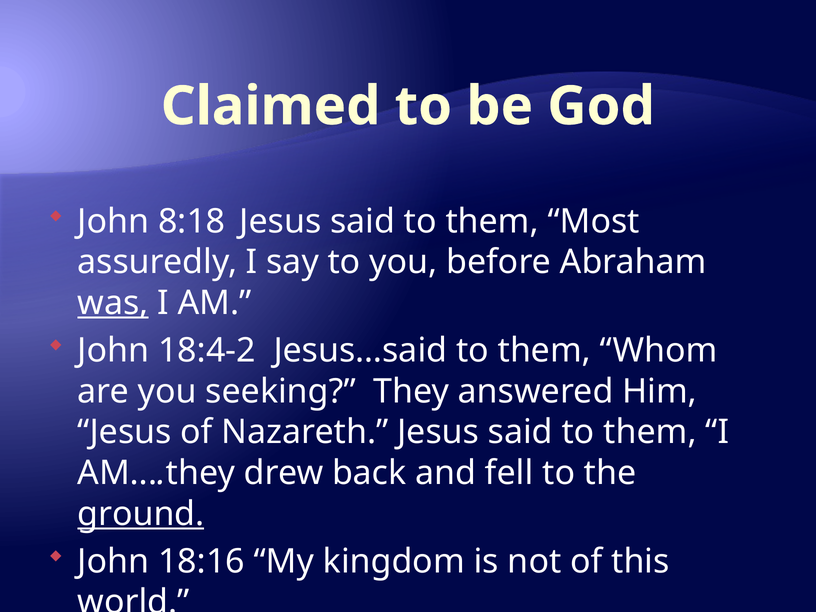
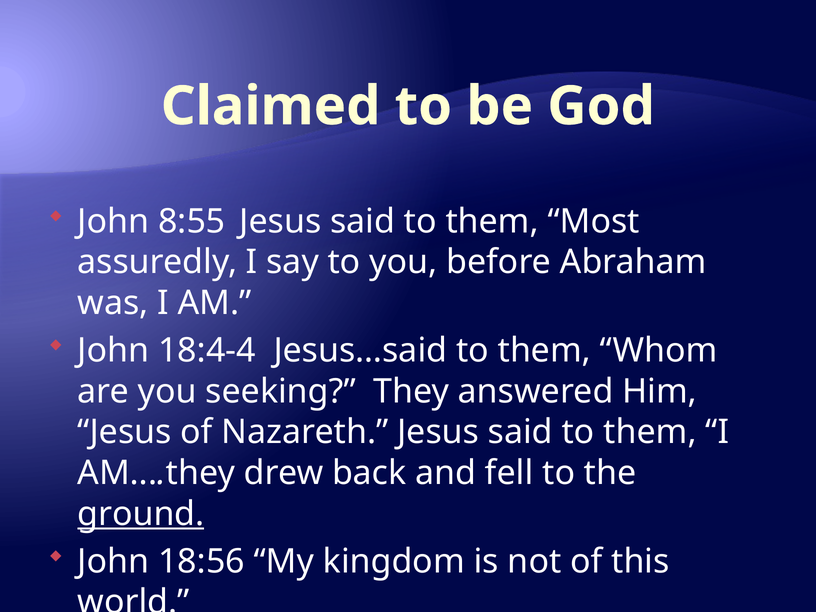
8:18: 8:18 -> 8:55
was underline: present -> none
18:4-2: 18:4-2 -> 18:4-4
18:16: 18:16 -> 18:56
